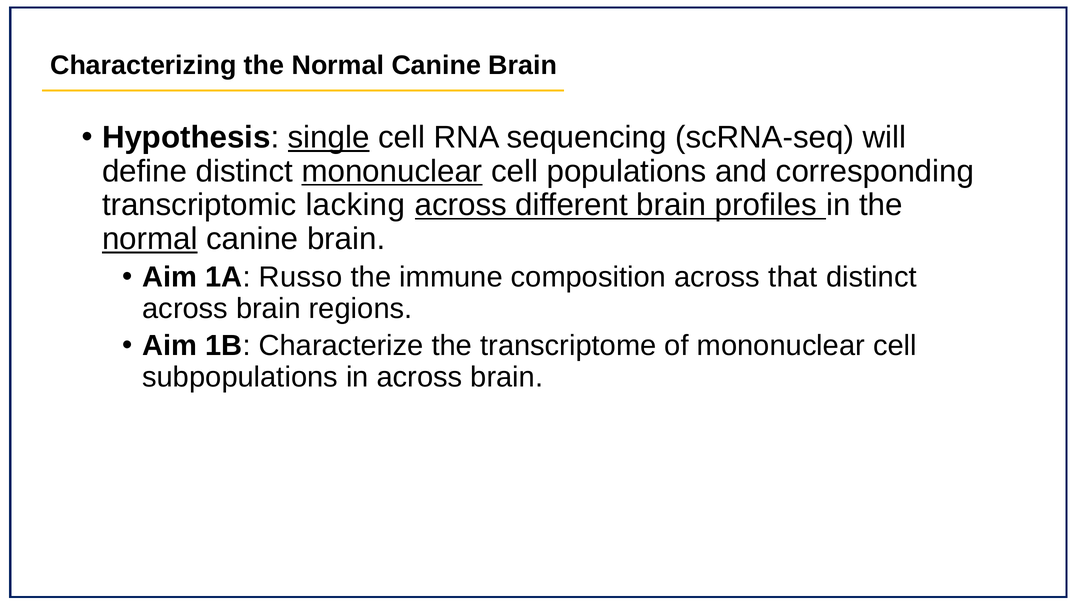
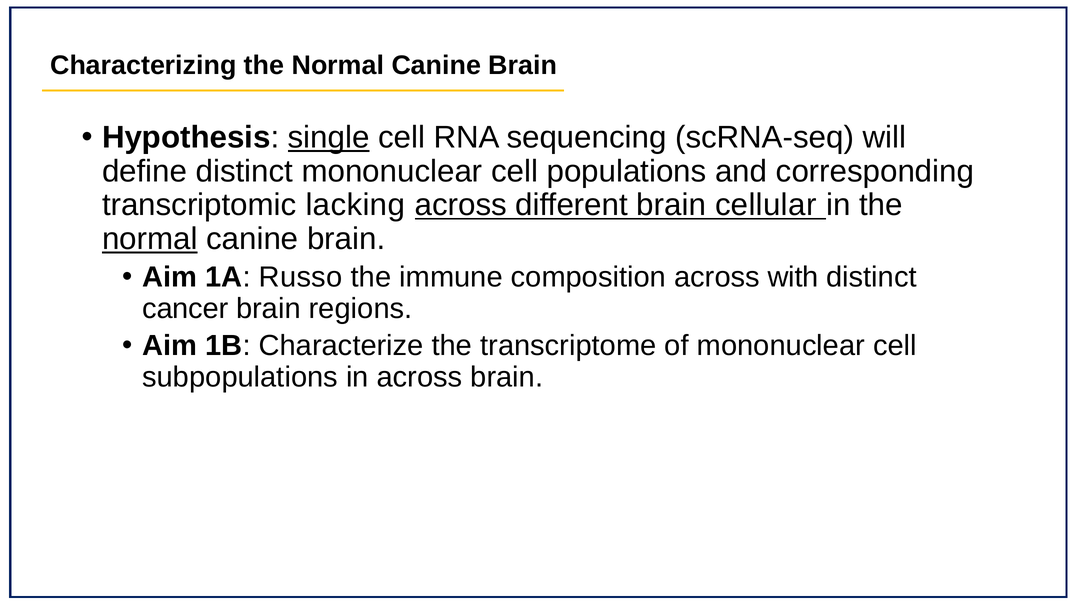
mononuclear at (392, 171) underline: present -> none
profiles: profiles -> cellular
that: that -> with
across at (185, 309): across -> cancer
